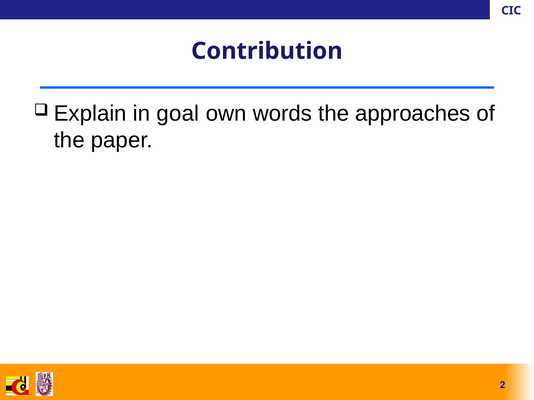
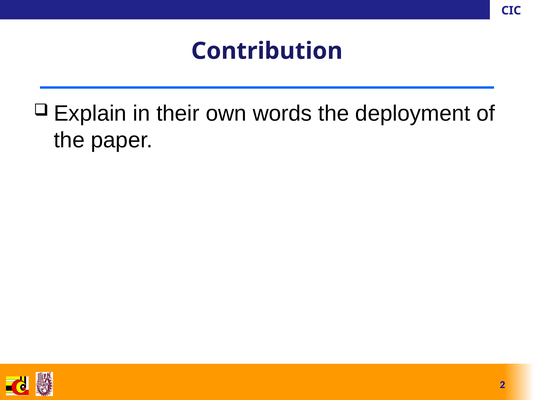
goal: goal -> their
approaches: approaches -> deployment
